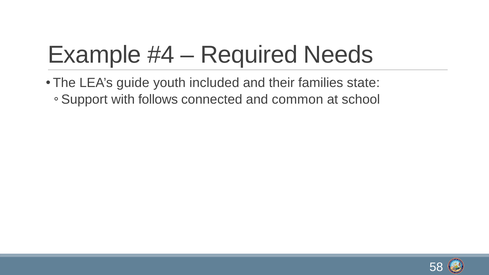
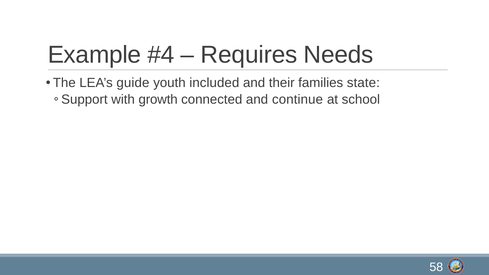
Required: Required -> Requires
follows: follows -> growth
common: common -> continue
